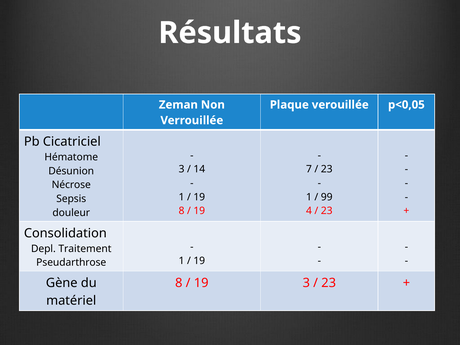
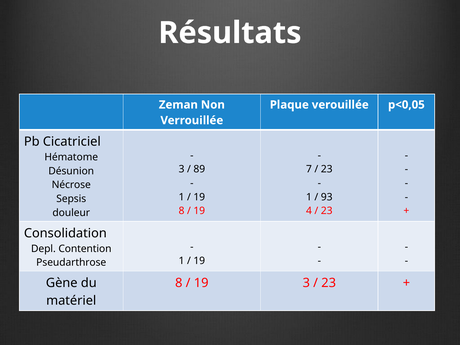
14: 14 -> 89
99: 99 -> 93
Traitement: Traitement -> Contention
